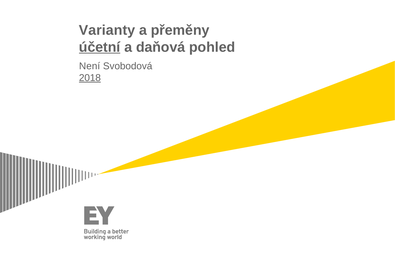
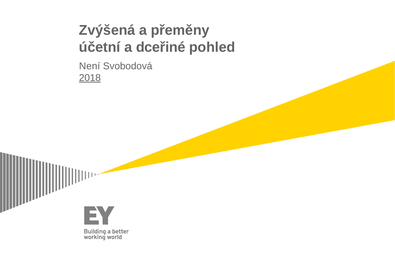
Varianty: Varianty -> Zvýšená
účetní underline: present -> none
daňová: daňová -> dceřiné
